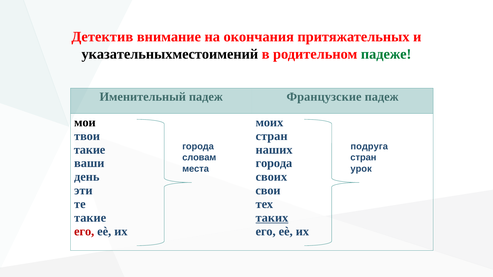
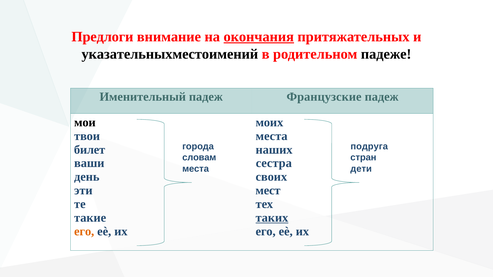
Детектив: Детектив -> Предлоги
окончания underline: none -> present
падеже colour: green -> black
стран at (272, 136): стран -> места
такие at (90, 150): такие -> билет
города at (274, 163): города -> сестра
урок: урок -> дети
свои: свои -> мест
его at (84, 232) colour: red -> orange
